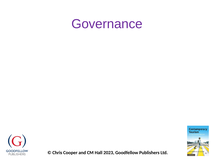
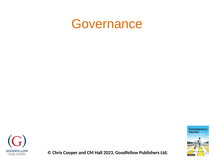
Governance at (107, 24) colour: purple -> orange
